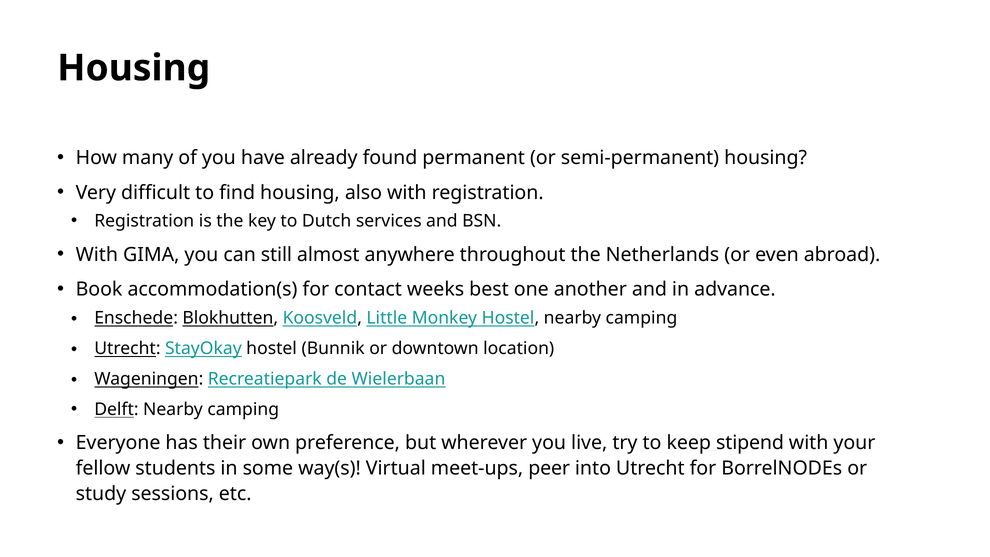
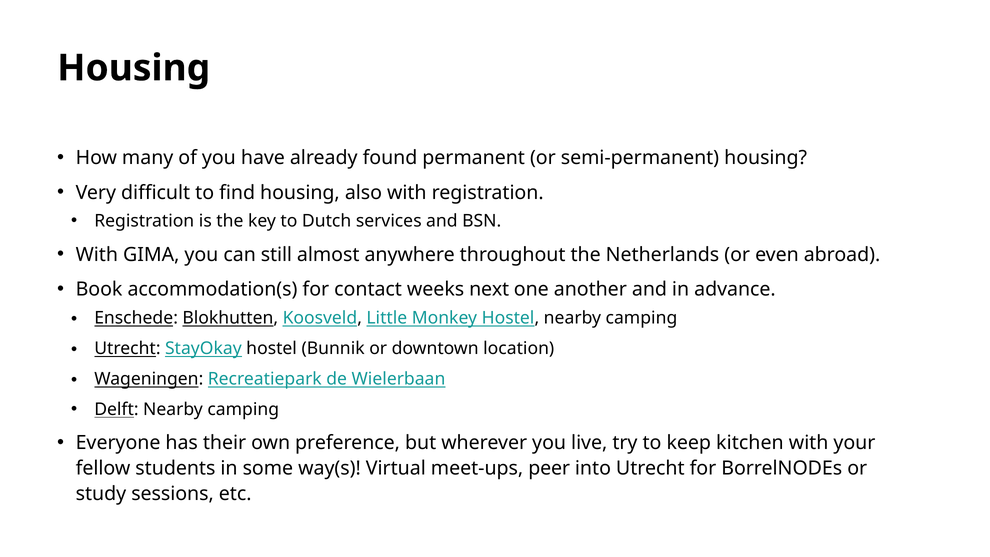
best: best -> next
stipend: stipend -> kitchen
